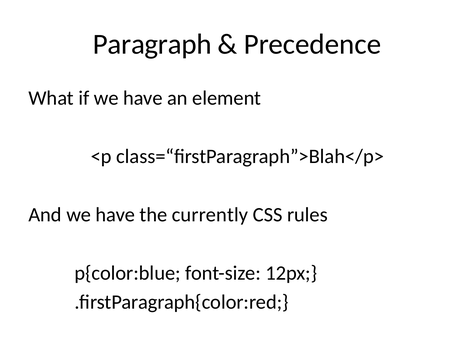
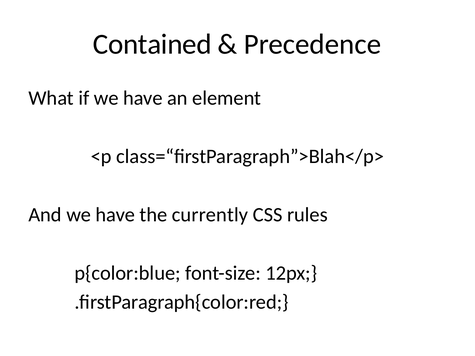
Paragraph: Paragraph -> Contained
